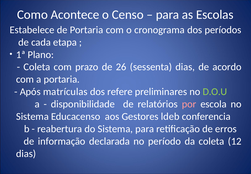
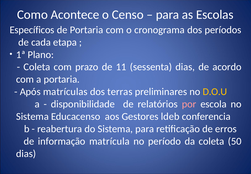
Estabelece: Estabelece -> Específicos
26: 26 -> 11
refere: refere -> terras
D.O.U colour: light green -> yellow
declarada: declarada -> matrícula
12: 12 -> 50
